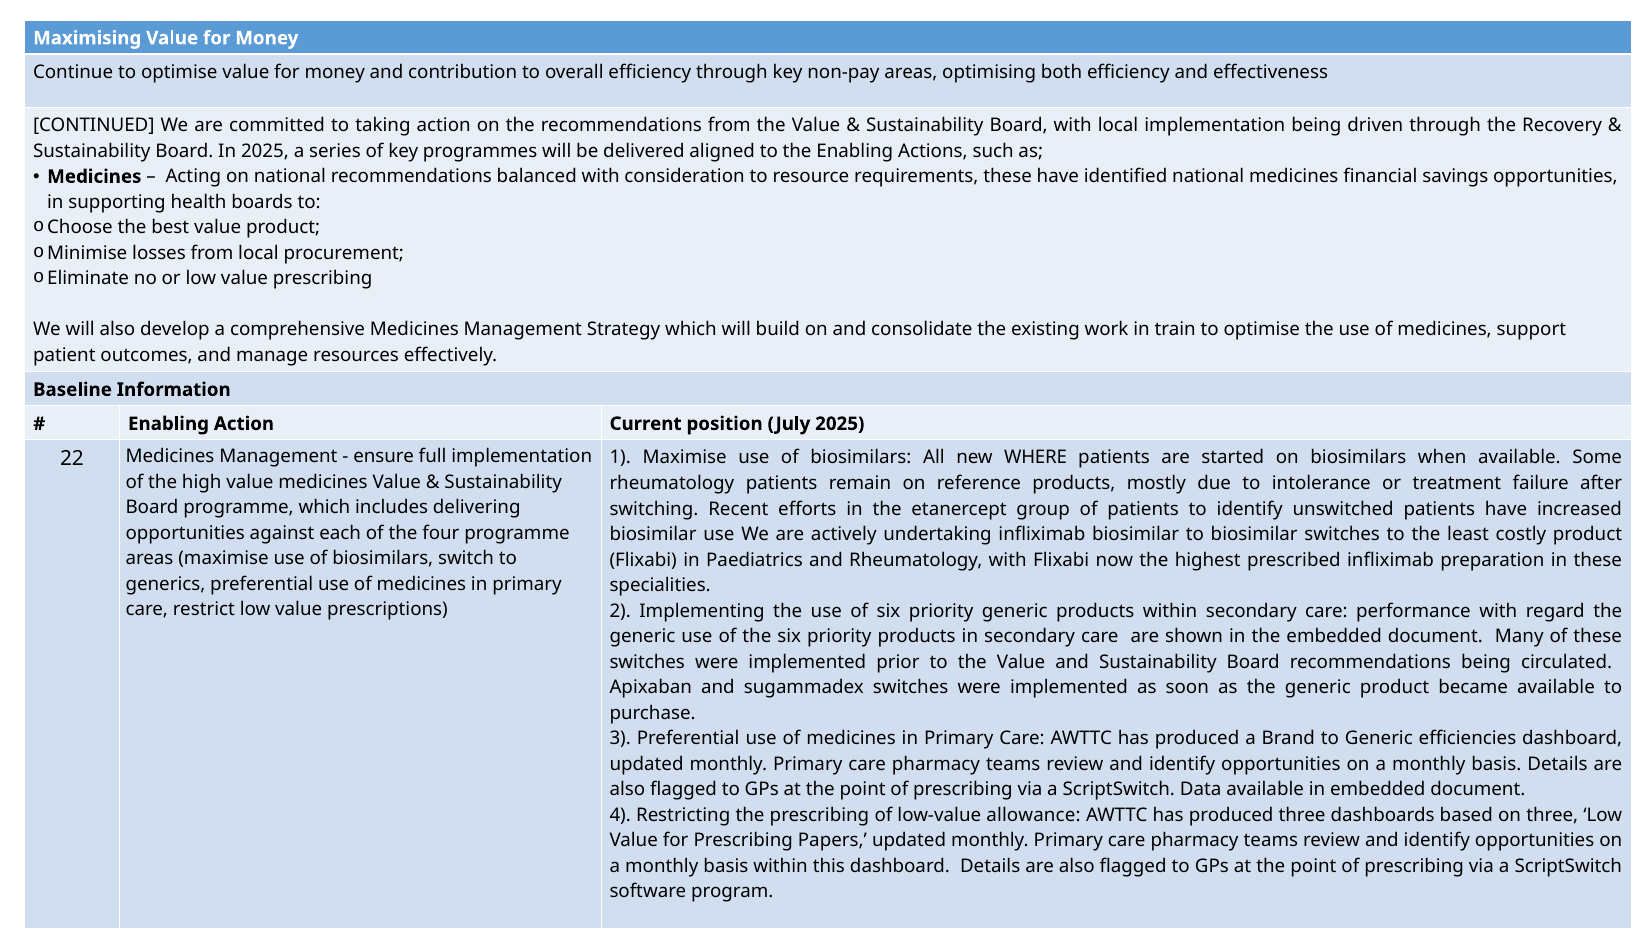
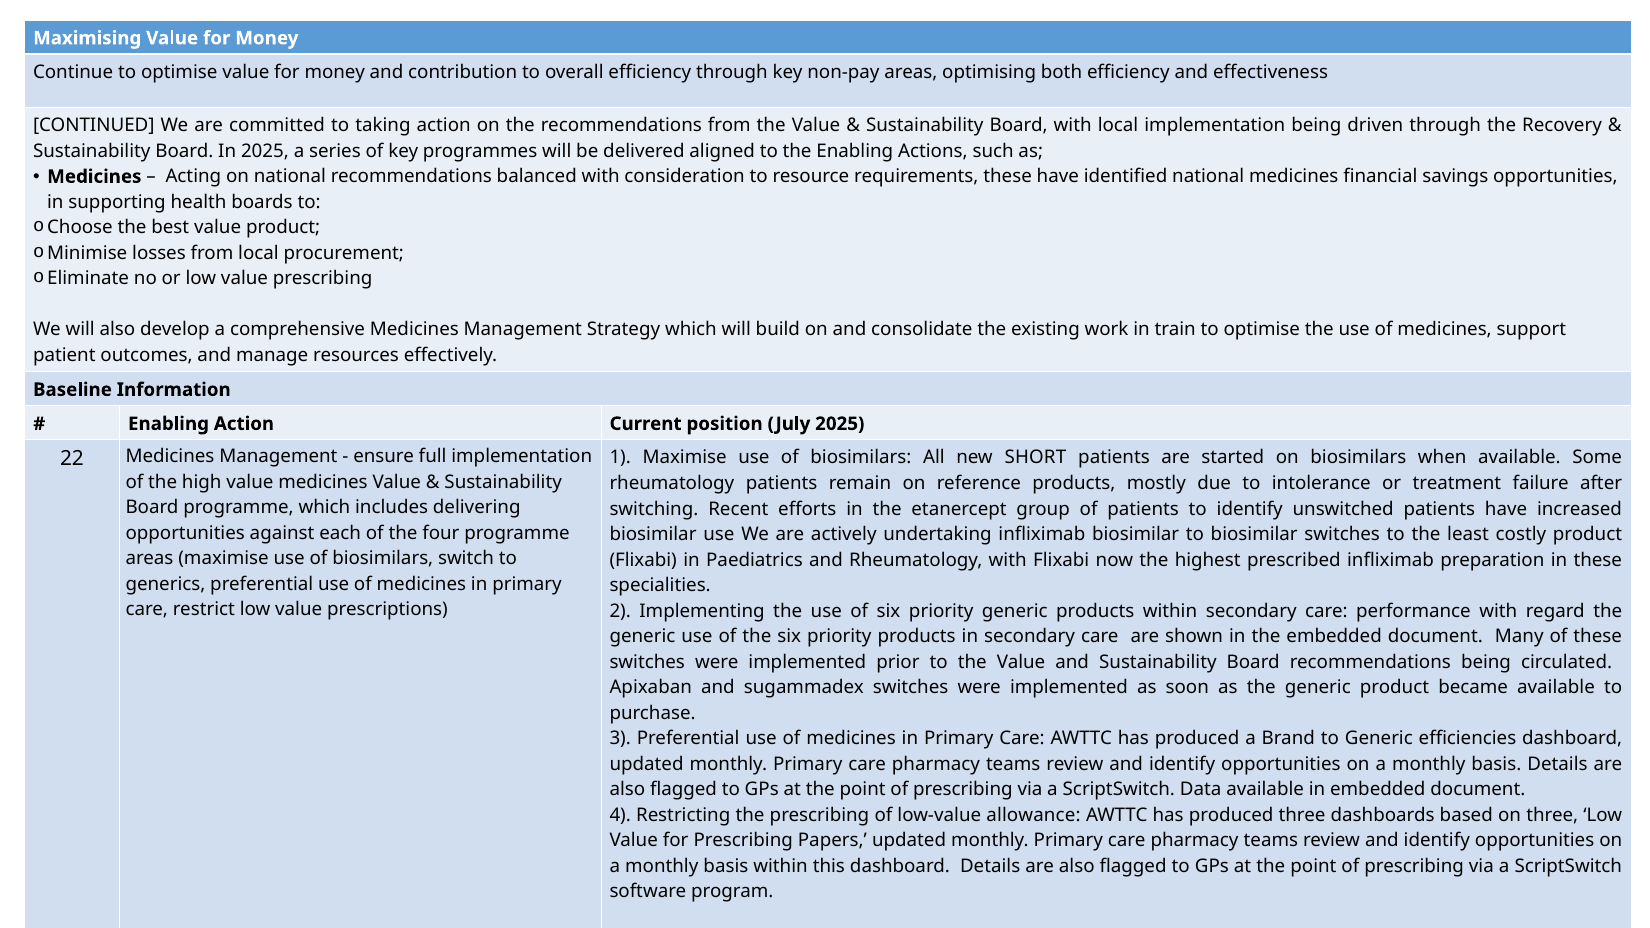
WHERE: WHERE -> SHORT
